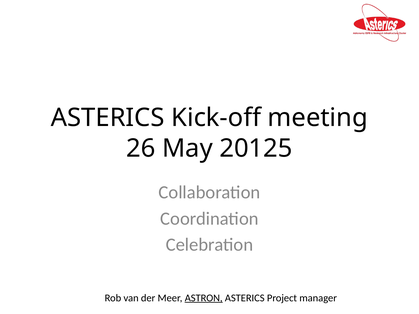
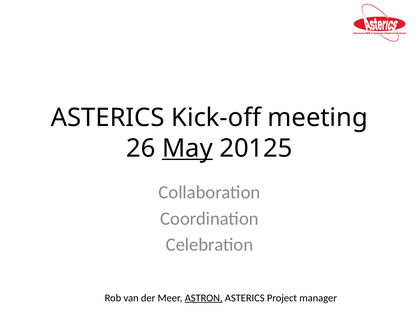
May underline: none -> present
